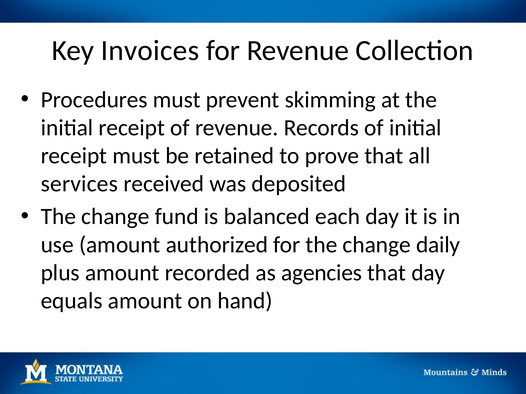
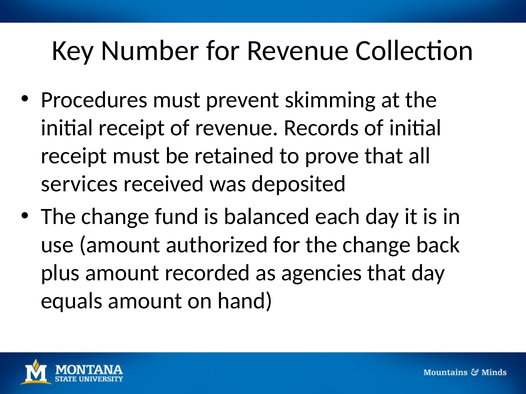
Invoices: Invoices -> Number
daily: daily -> back
